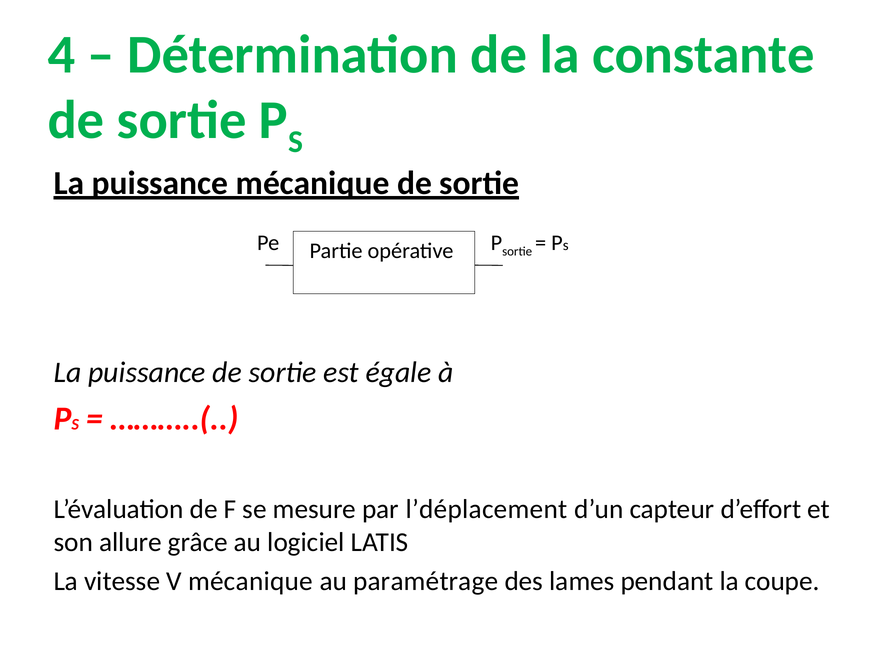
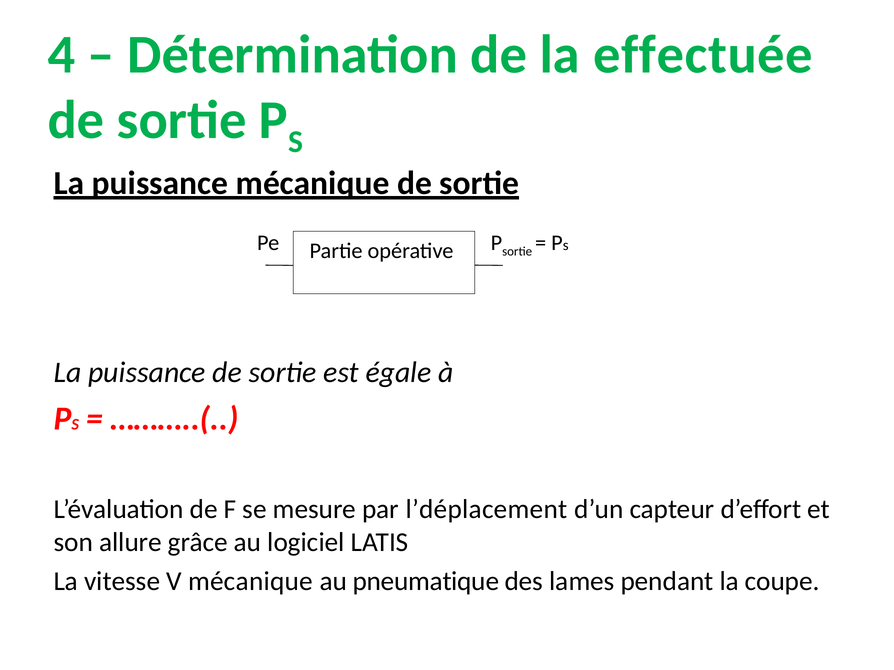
constante: constante -> effectuée
paramétrage: paramétrage -> pneumatique
